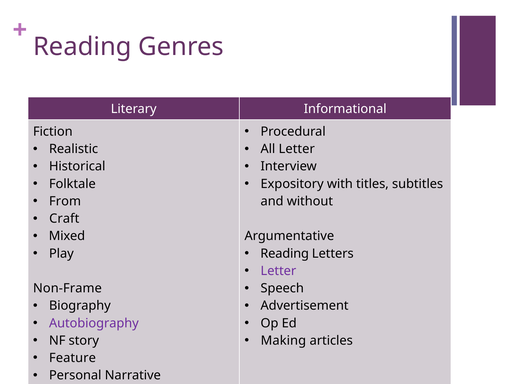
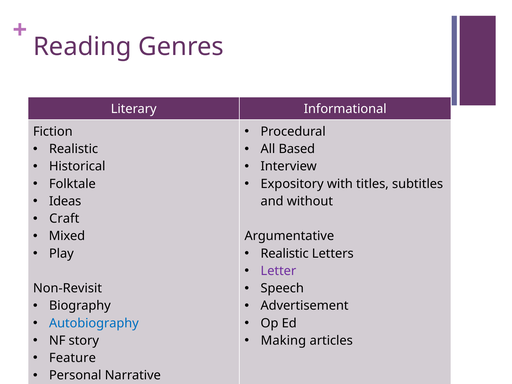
All Letter: Letter -> Based
From: From -> Ideas
Reading at (285, 253): Reading -> Realistic
Non-Frame: Non-Frame -> Non-Revisit
Autobiography colour: purple -> blue
